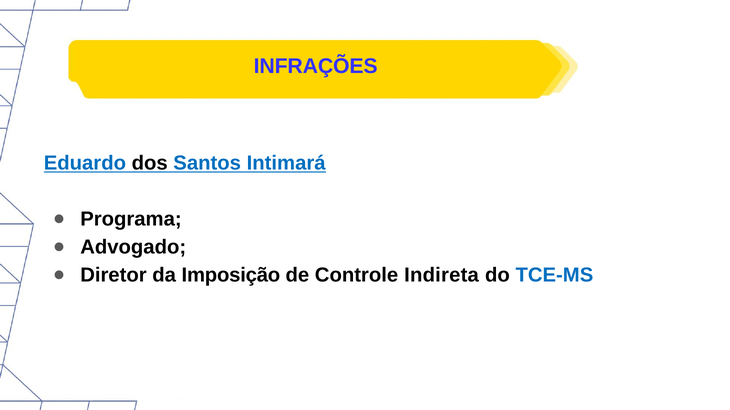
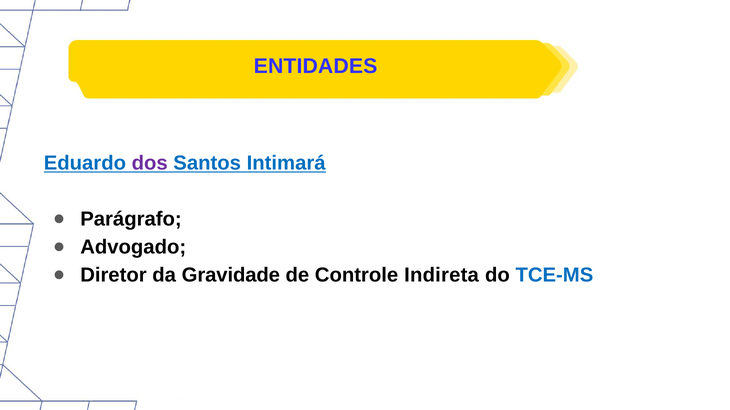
INFRAÇÕES: INFRAÇÕES -> ENTIDADES
dos colour: black -> purple
Programa: Programa -> Parágrafo
Imposição: Imposição -> Gravidade
